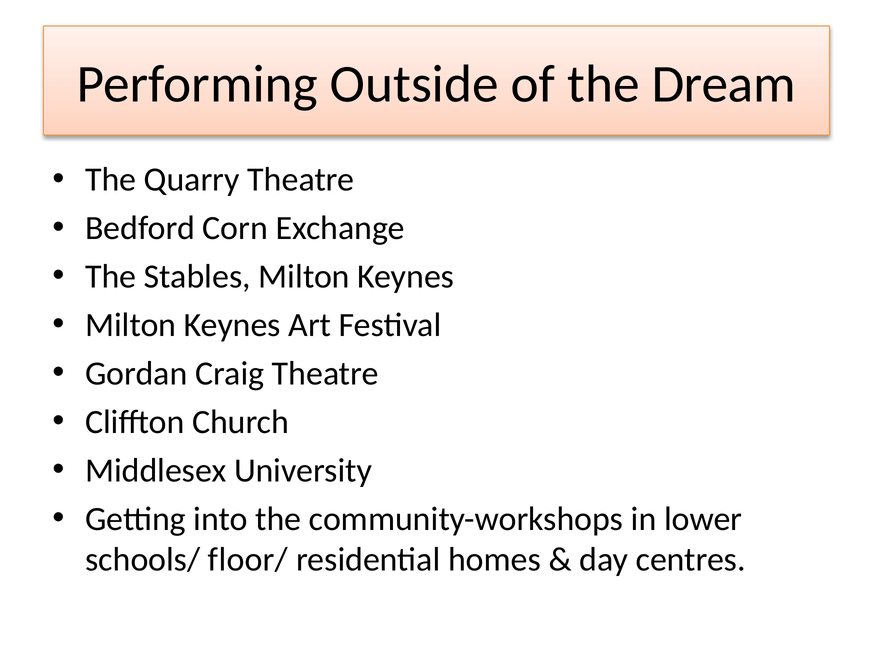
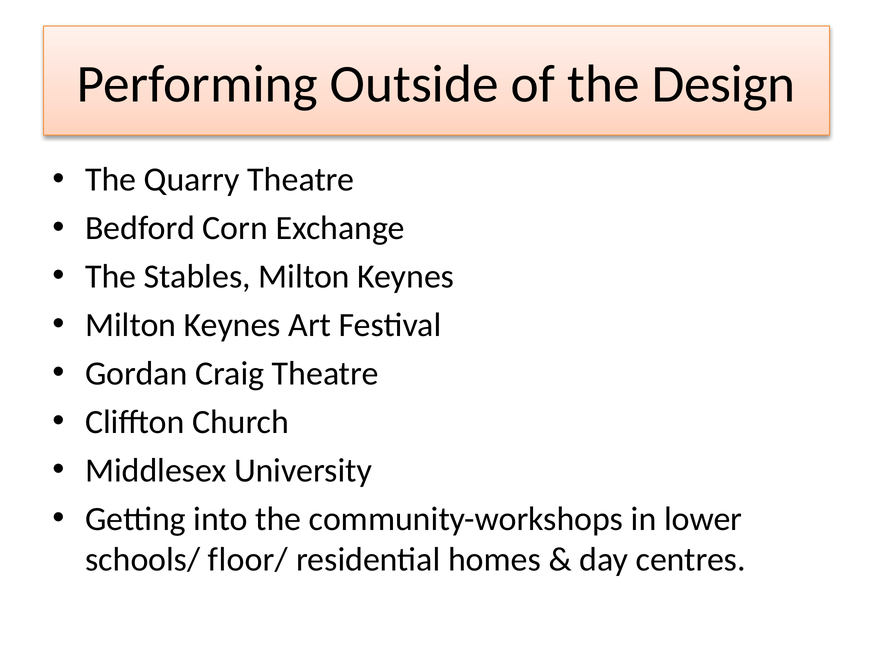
Dream: Dream -> Design
